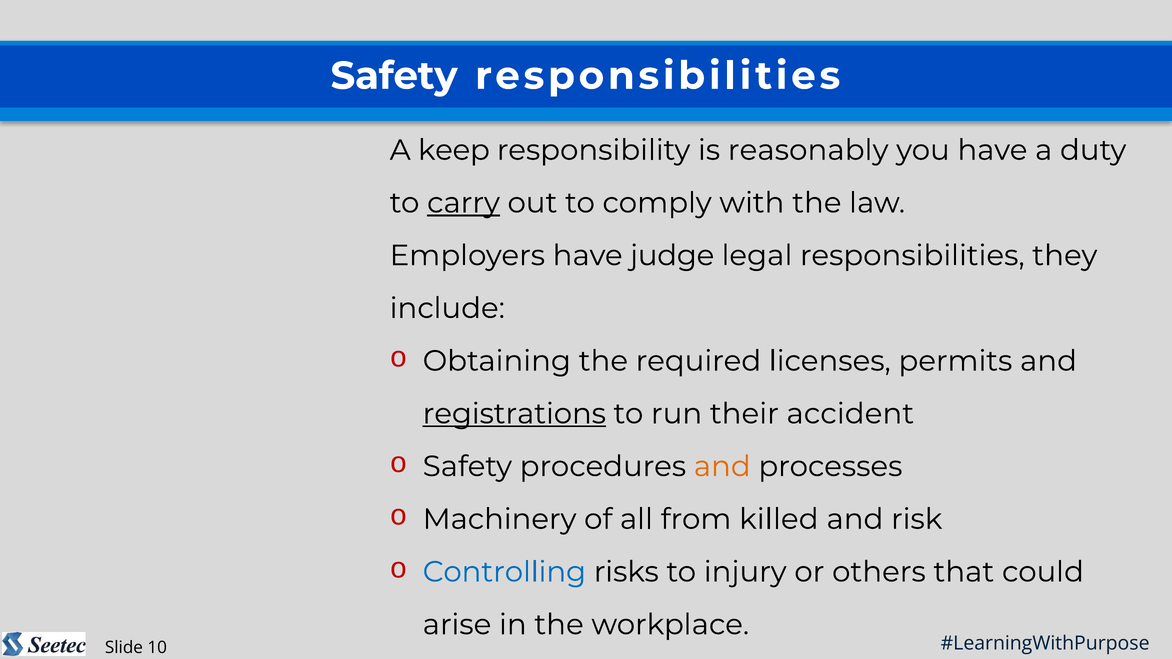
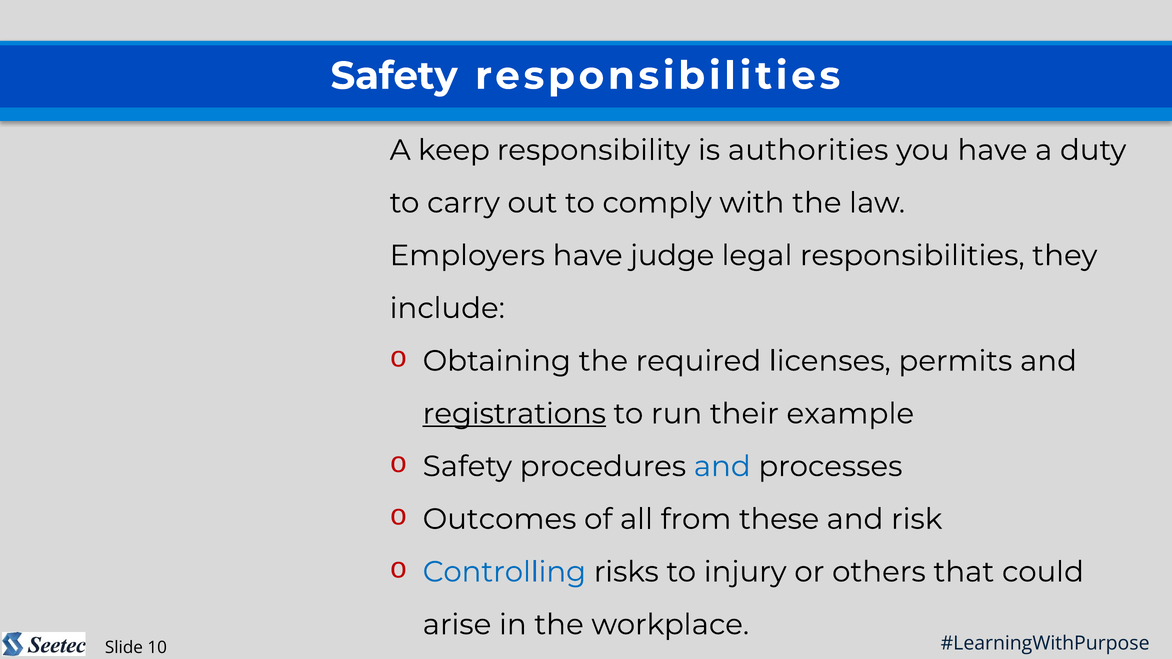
reasonably: reasonably -> authorities
carry underline: present -> none
accident: accident -> example
and at (722, 467) colour: orange -> blue
Machinery: Machinery -> Outcomes
killed: killed -> these
